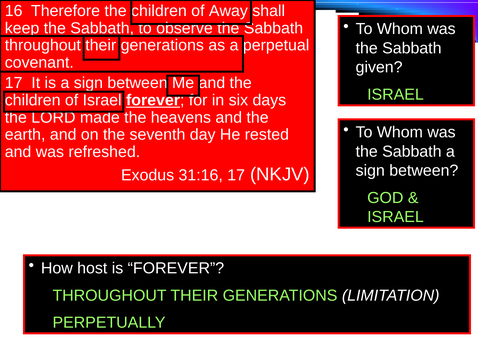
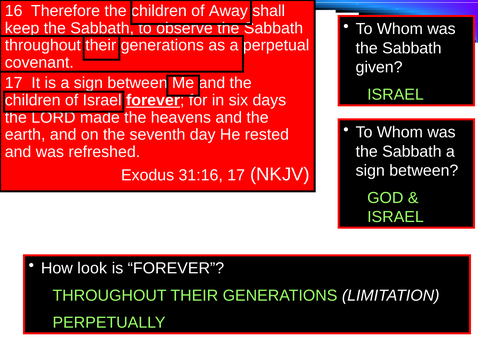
host: host -> look
